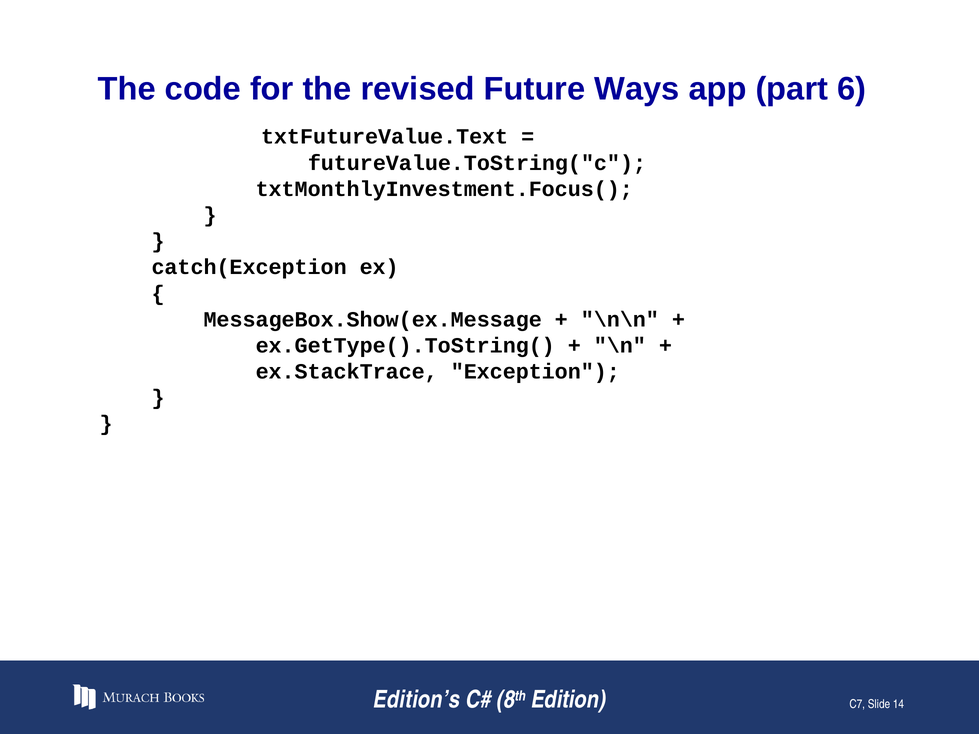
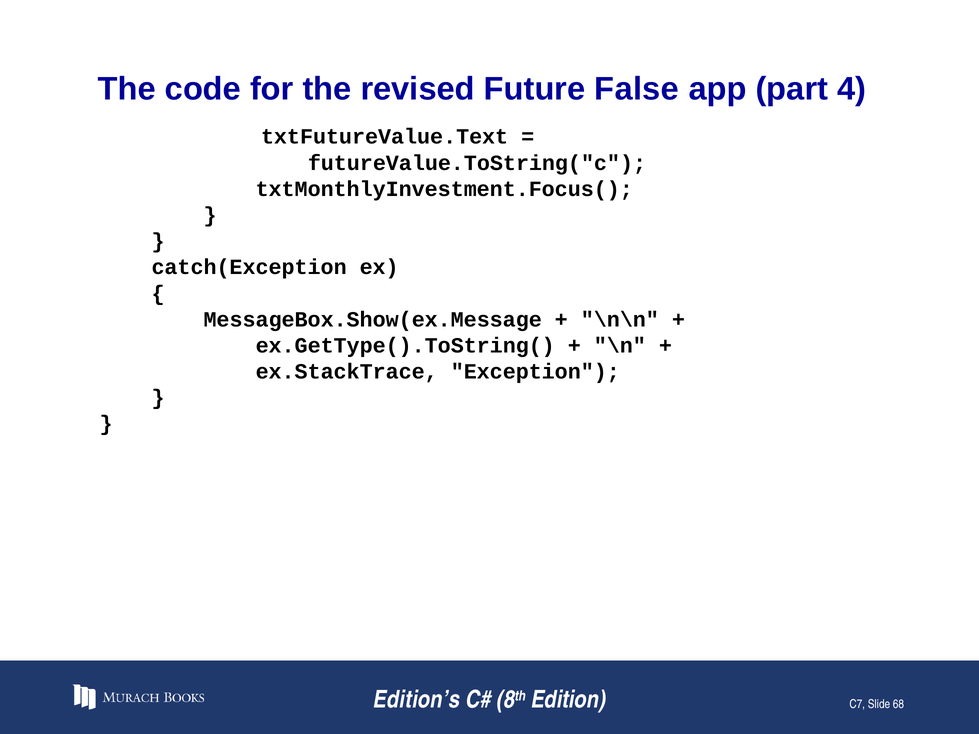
Ways: Ways -> False
6: 6 -> 4
14: 14 -> 68
